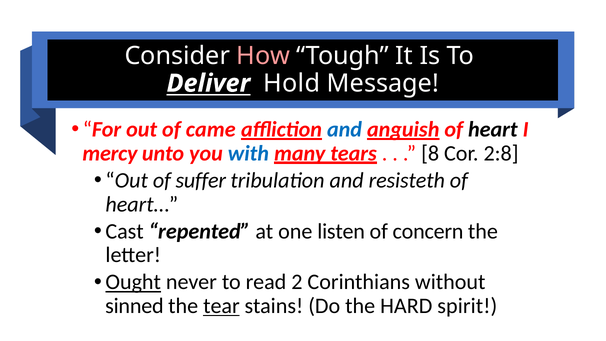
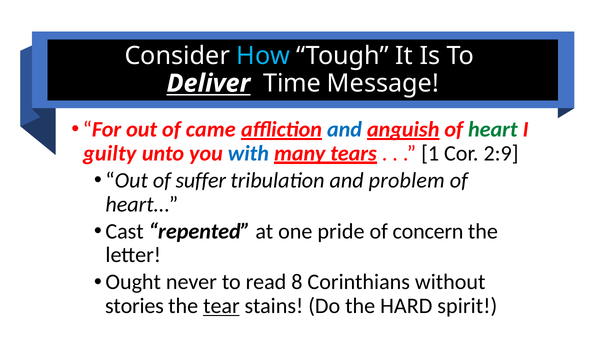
How colour: pink -> light blue
Hold: Hold -> Time
heart colour: black -> green
mercy: mercy -> guilty
8: 8 -> 1
2:8: 2:8 -> 2:9
resisteth: resisteth -> problem
listen: listen -> pride
Ought underline: present -> none
2: 2 -> 8
sinned: sinned -> stories
